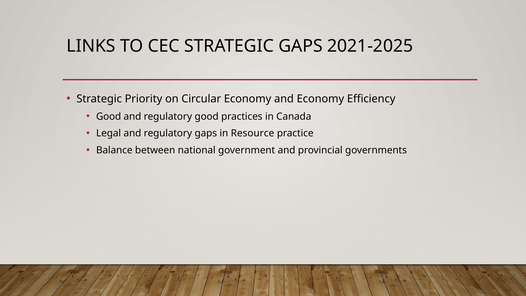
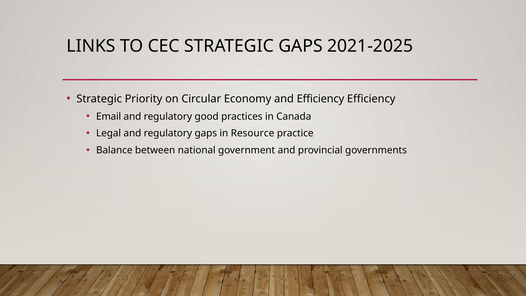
and Economy: Economy -> Efficiency
Good at (109, 116): Good -> Email
